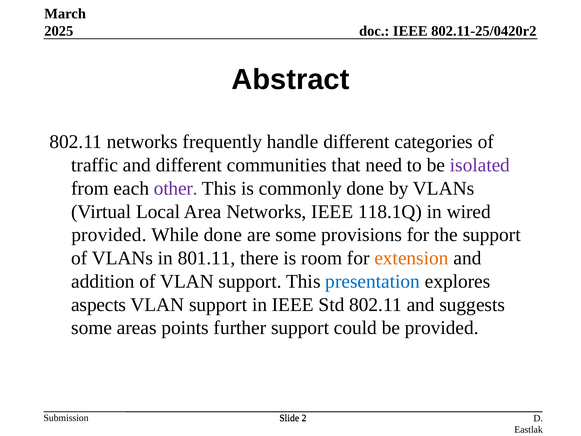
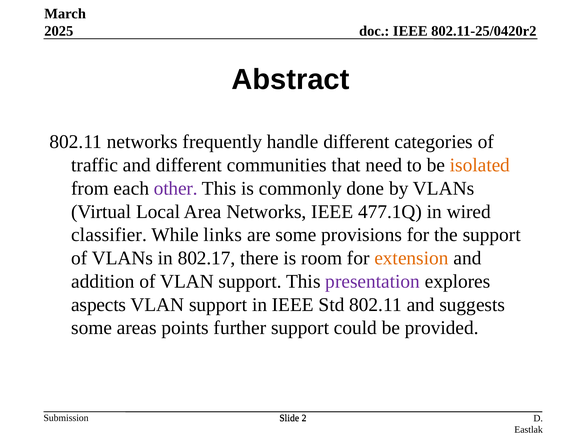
isolated colour: purple -> orange
118.1Q: 118.1Q -> 477.1Q
provided at (109, 235): provided -> classifier
While done: done -> links
801.11: 801.11 -> 802.17
presentation colour: blue -> purple
